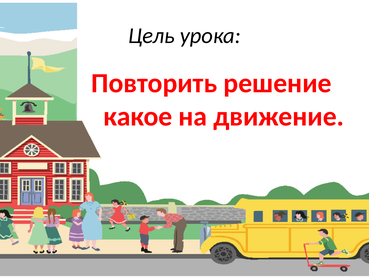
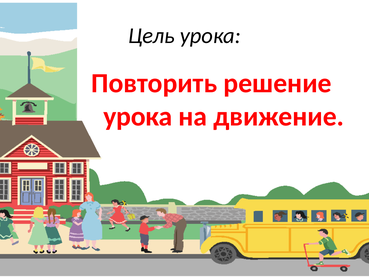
какое at (138, 116): какое -> урока
